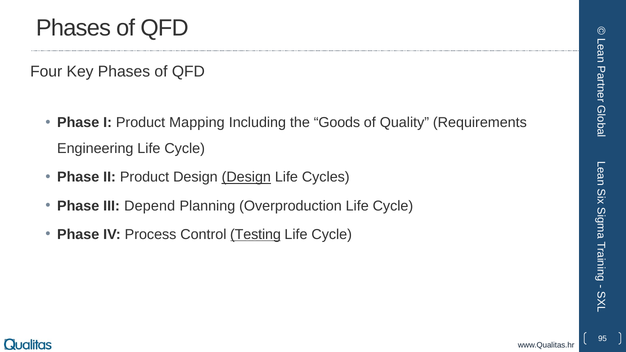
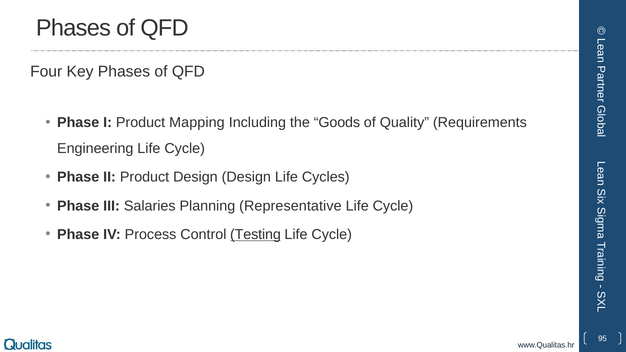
Design at (246, 177) underline: present -> none
Depend: Depend -> Salaries
Overproduction: Overproduction -> Representative
